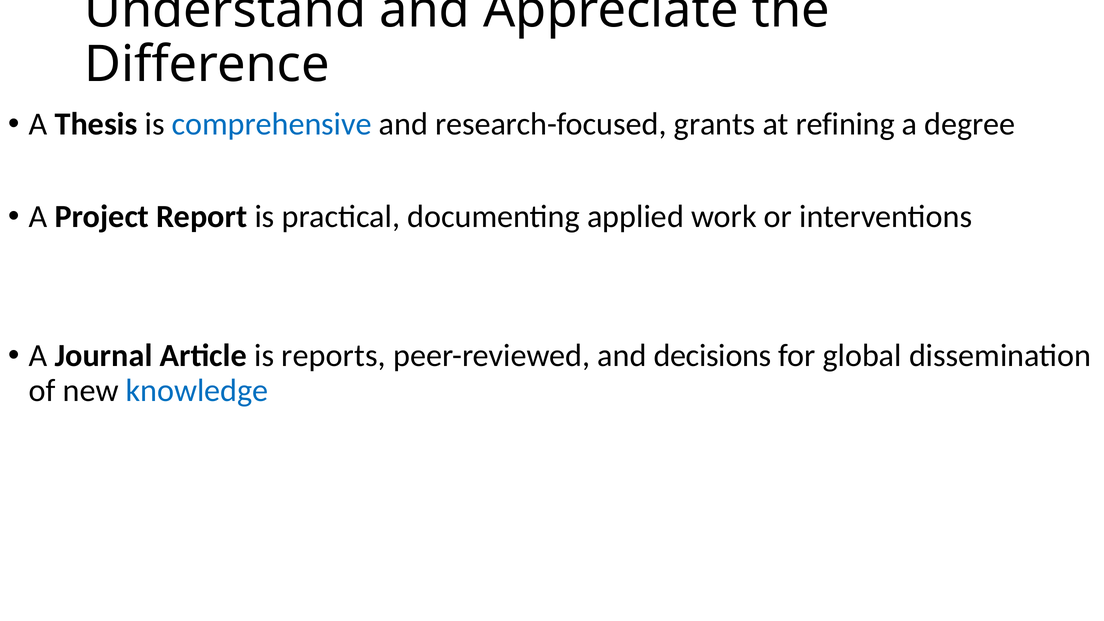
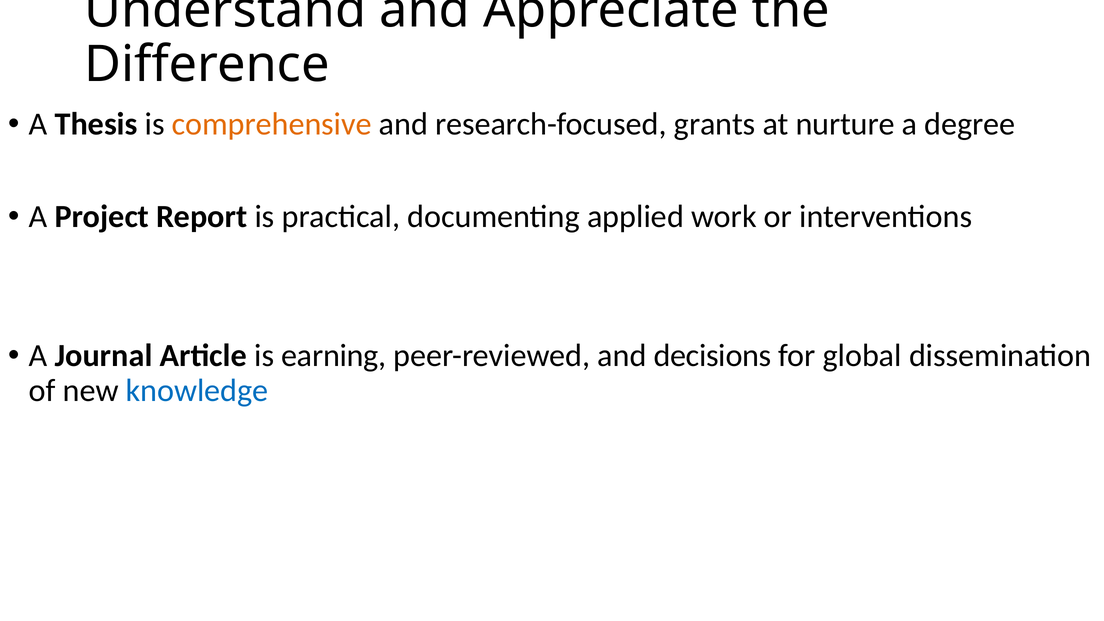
comprehensive colour: blue -> orange
refining: refining -> nurture
reports: reports -> earning
